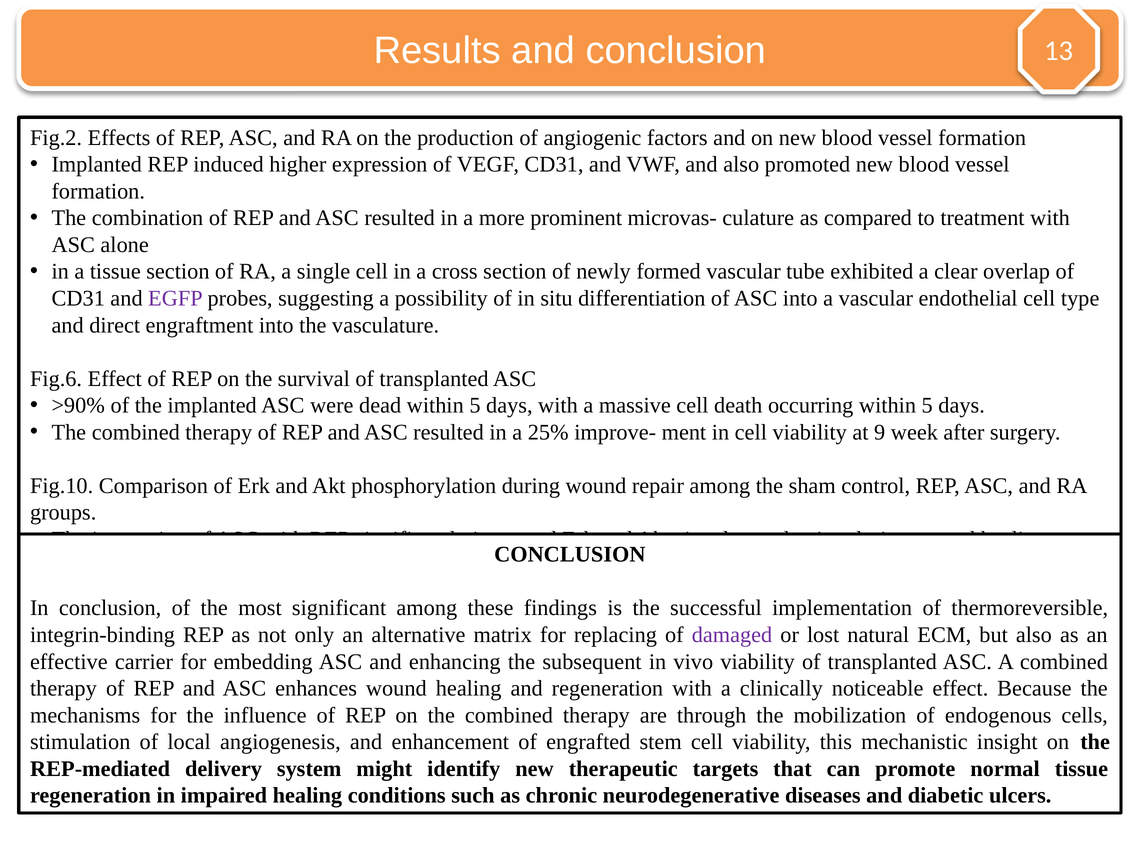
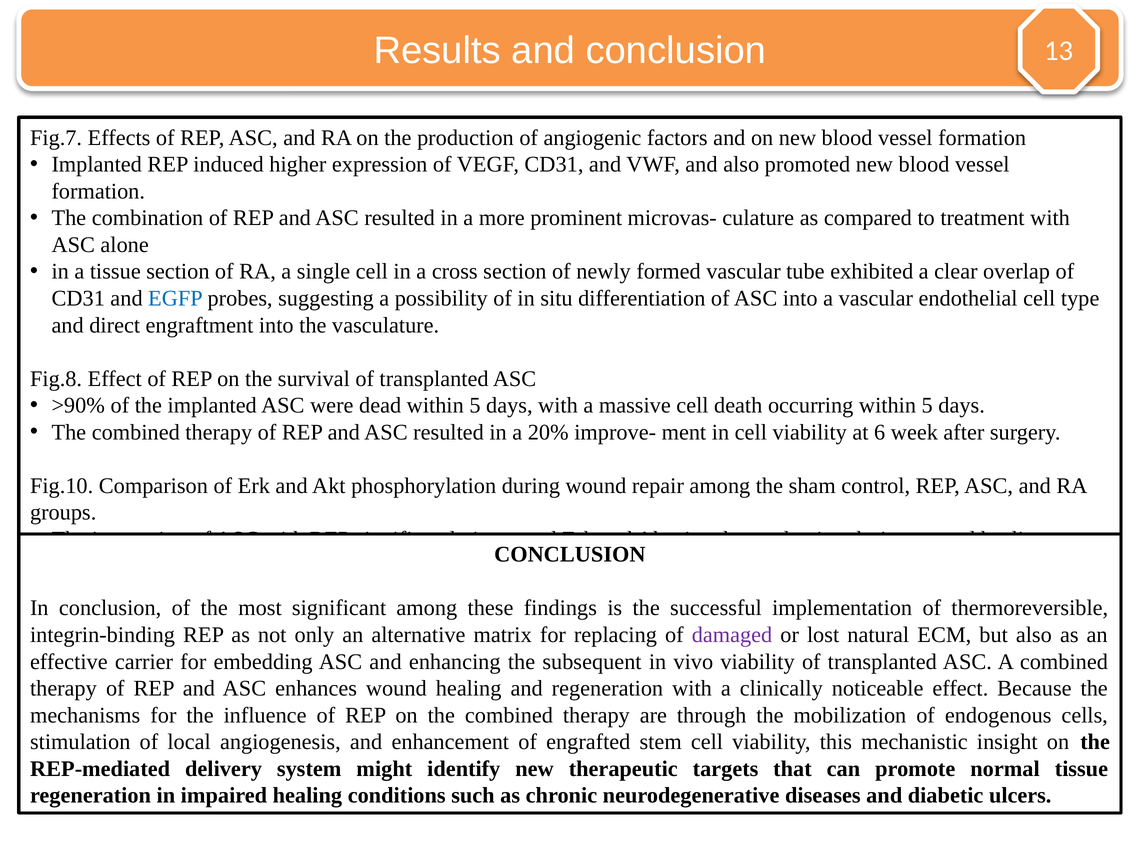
Fig.2: Fig.2 -> Fig.7
EGFP colour: purple -> blue
Fig.6: Fig.6 -> Fig.8
25%: 25% -> 20%
9: 9 -> 6
